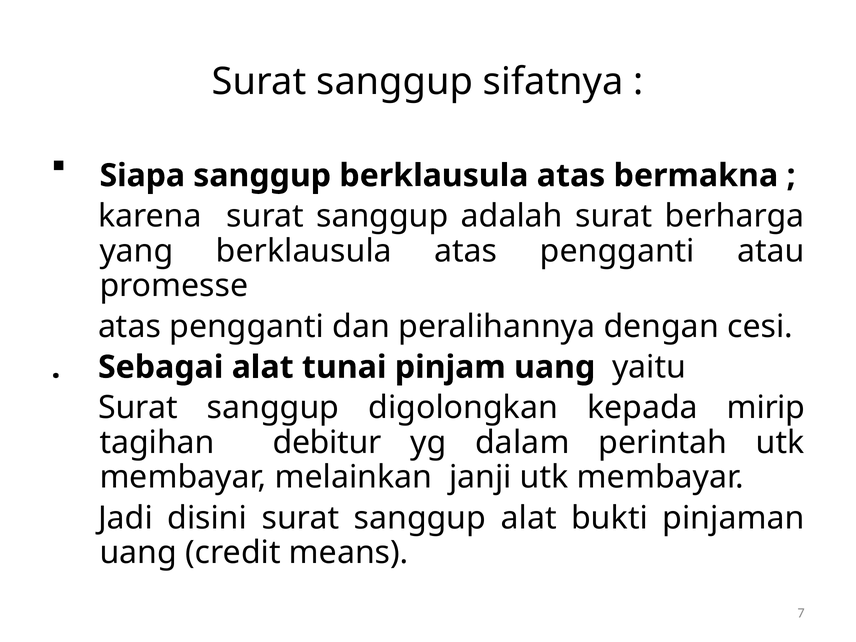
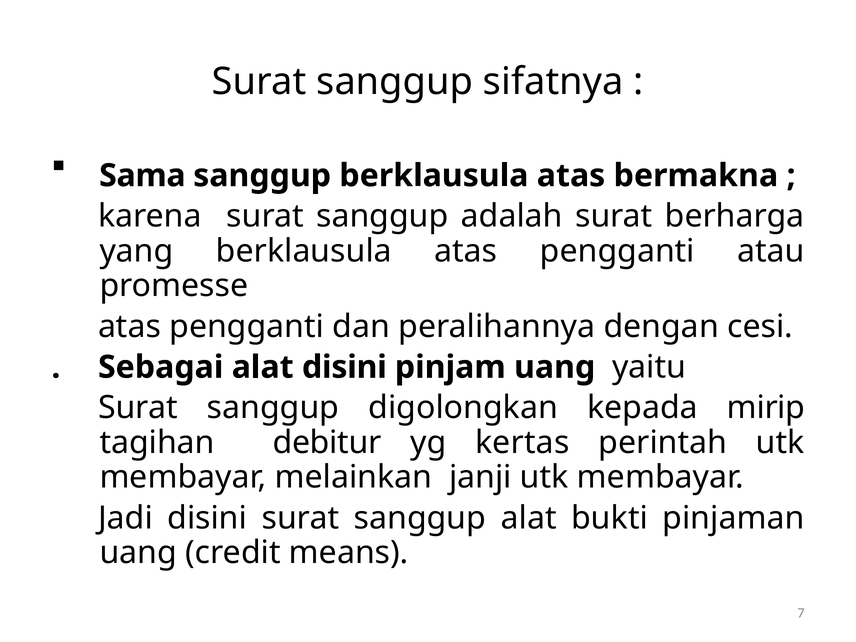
Siapa: Siapa -> Sama
alat tunai: tunai -> disini
dalam: dalam -> kertas
